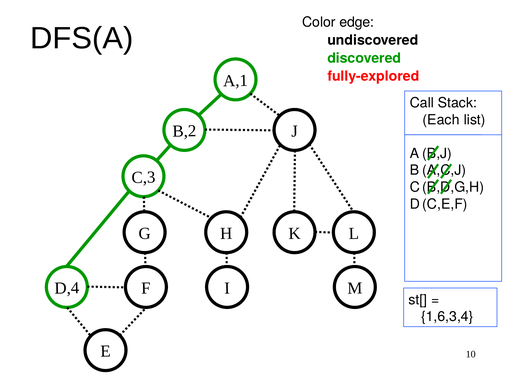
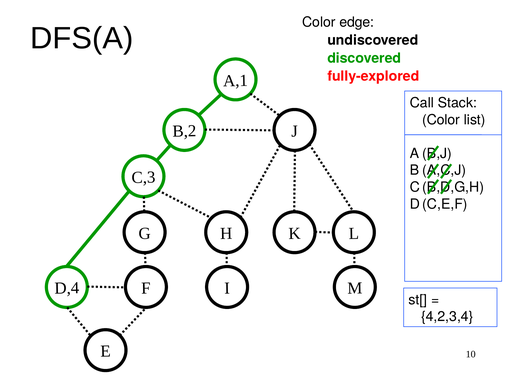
Each at (441, 120): Each -> Color
1,6,3,4: 1,6,3,4 -> 4,2,3,4
